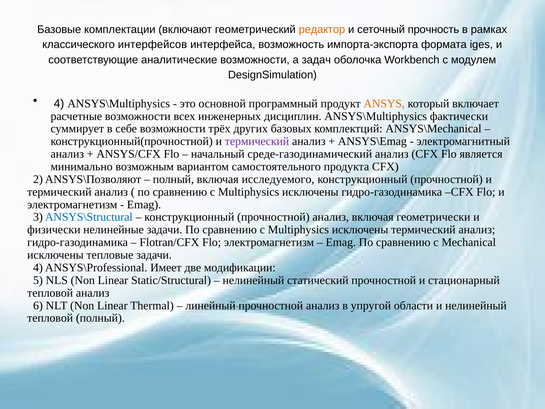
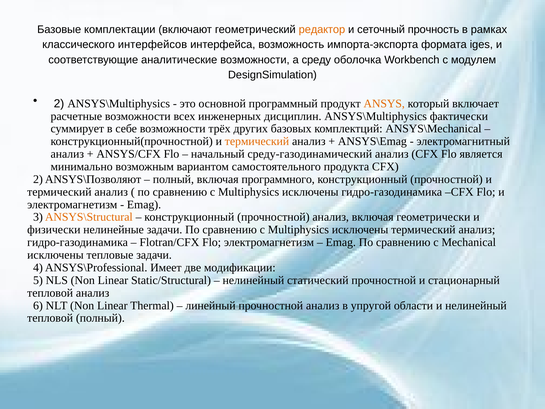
задач: задач -> среду
4 at (59, 103): 4 -> 2
термический at (257, 141) colour: purple -> orange
среде-газодинамический: среде-газодинамический -> среду-газодинамический
исследуемого: исследуемого -> программного
ANSYS\Structural colour: blue -> orange
